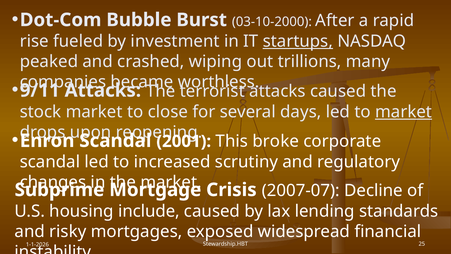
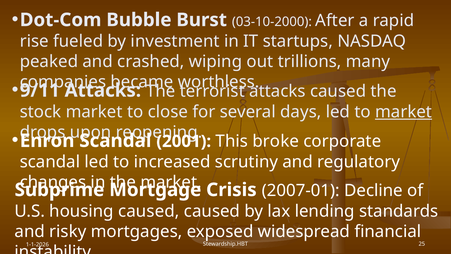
startups underline: present -> none
2007-07: 2007-07 -> 2007-01
housing include: include -> caused
